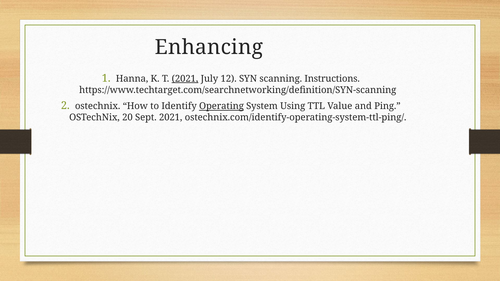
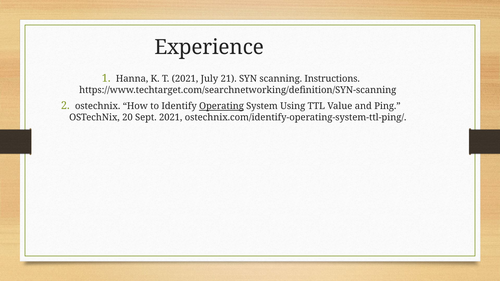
Enhancing: Enhancing -> Experience
2021 at (185, 79) underline: present -> none
12: 12 -> 21
